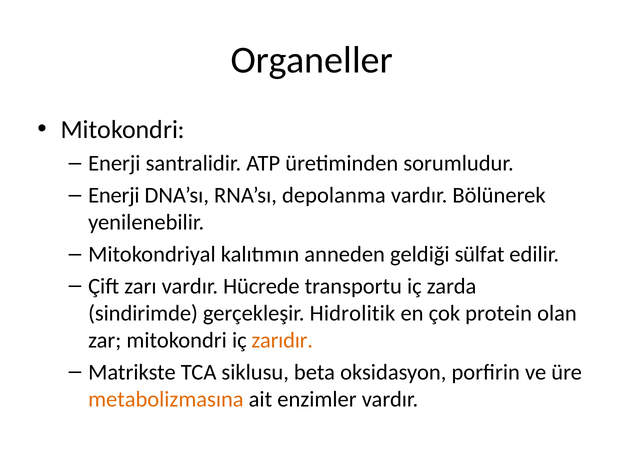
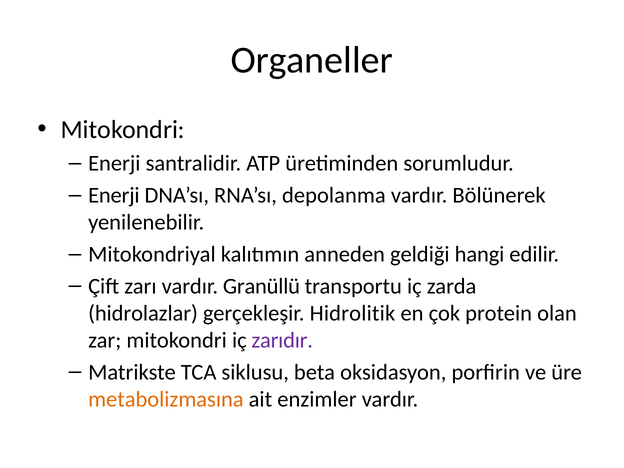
sülfat: sülfat -> hangi
Hücrede: Hücrede -> Granüllü
sindirimde: sindirimde -> hidrolazlar
zarıdır colour: orange -> purple
